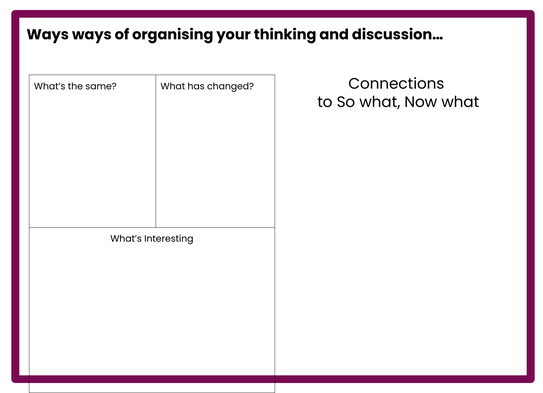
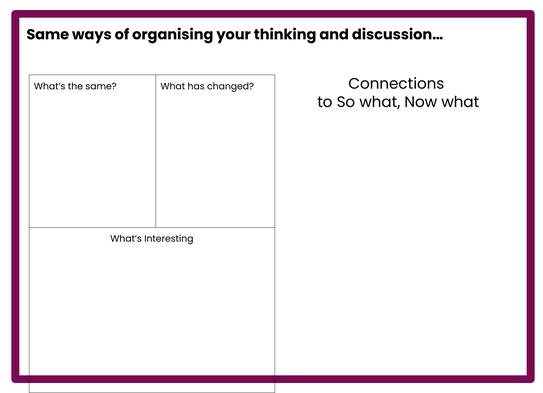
Ways at (48, 35): Ways -> Same
